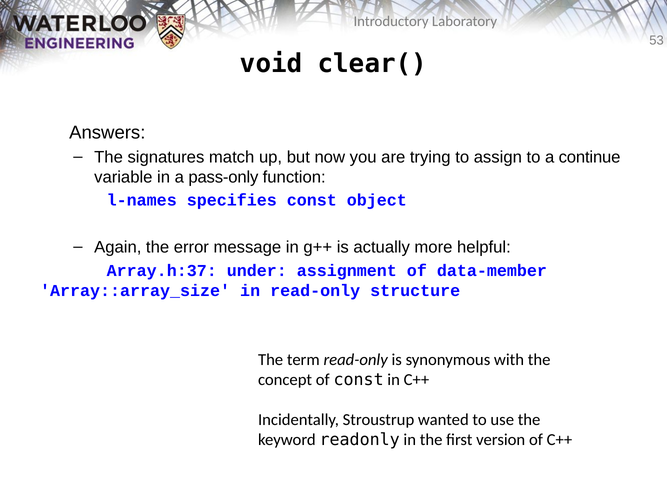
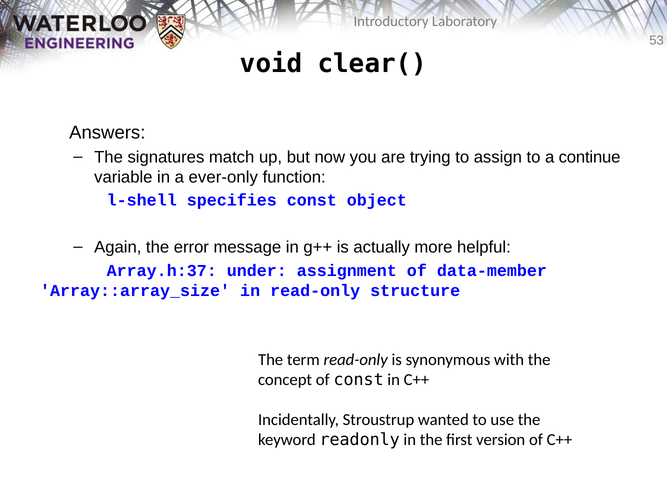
pass-only: pass-only -> ever-only
l-names: l-names -> l-shell
